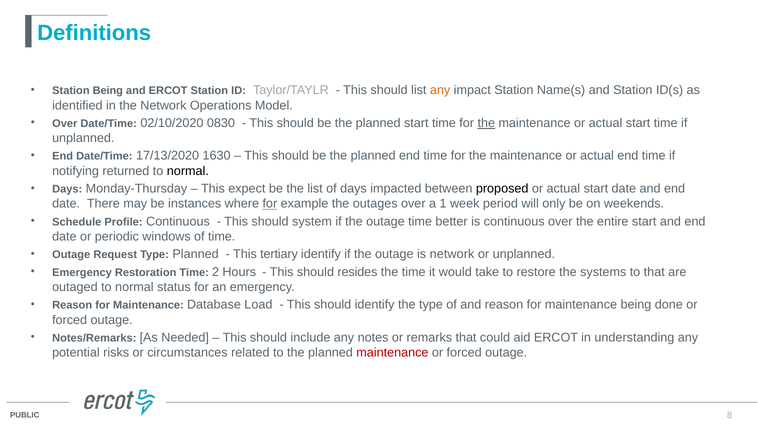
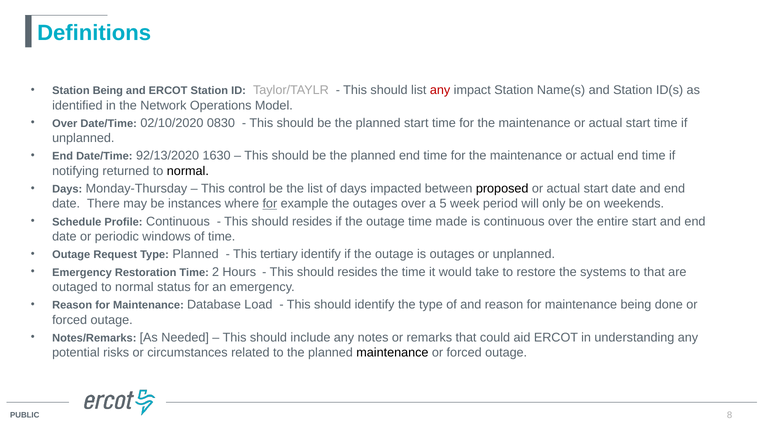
any at (440, 90) colour: orange -> red
the at (486, 123) underline: present -> none
17/13/2020: 17/13/2020 -> 92/13/2020
expect: expect -> control
1: 1 -> 5
system at (312, 222): system -> resides
better: better -> made
is network: network -> outages
maintenance at (392, 353) colour: red -> black
